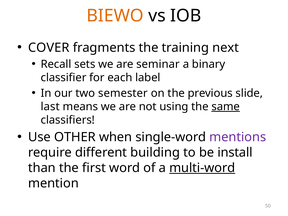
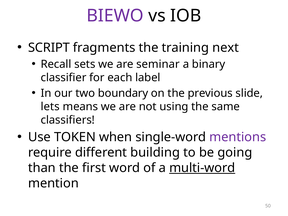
BIEWO colour: orange -> purple
COVER: COVER -> SCRIPT
semester: semester -> boundary
last: last -> lets
same underline: present -> none
OTHER: OTHER -> TOKEN
install: install -> going
